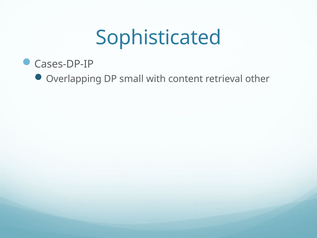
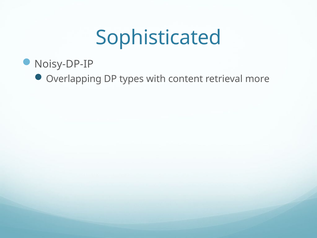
Cases-DP-IP: Cases-DP-IP -> Noisy-DP-IP
small: small -> types
other: other -> more
